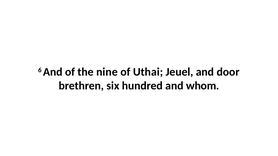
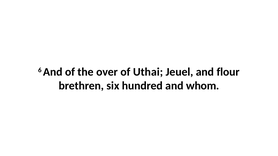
nine: nine -> over
door: door -> flour
